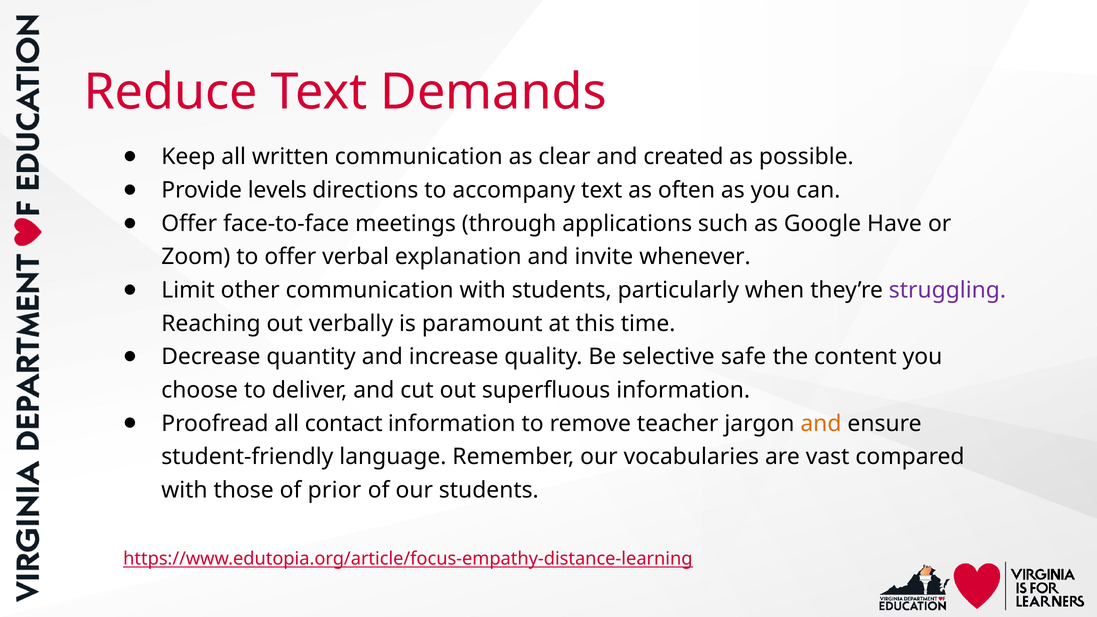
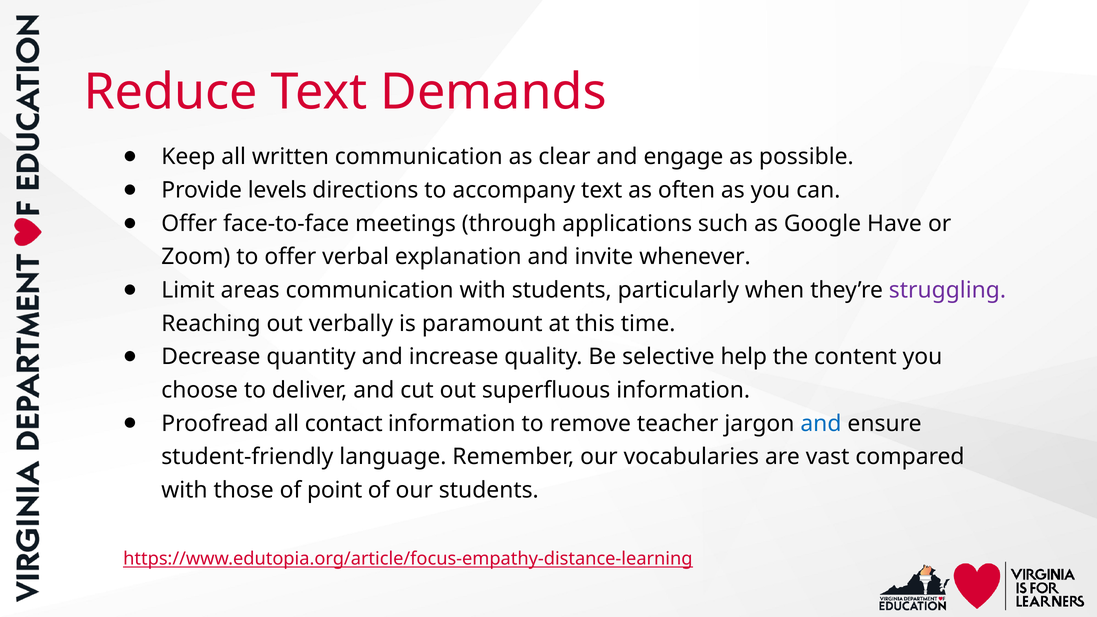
created: created -> engage
other: other -> areas
safe: safe -> help
and at (821, 424) colour: orange -> blue
prior: prior -> point
